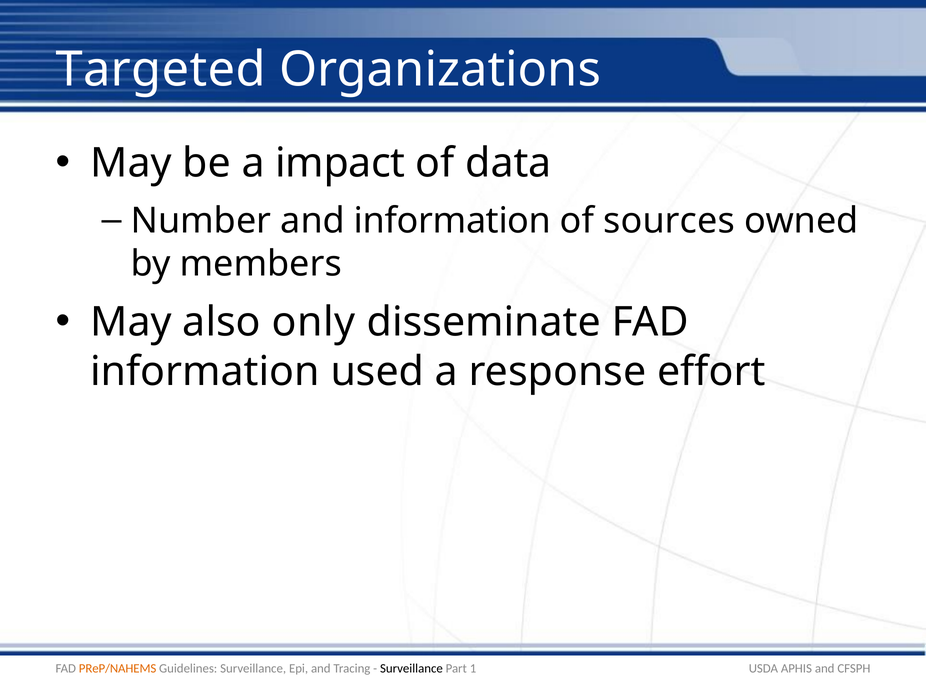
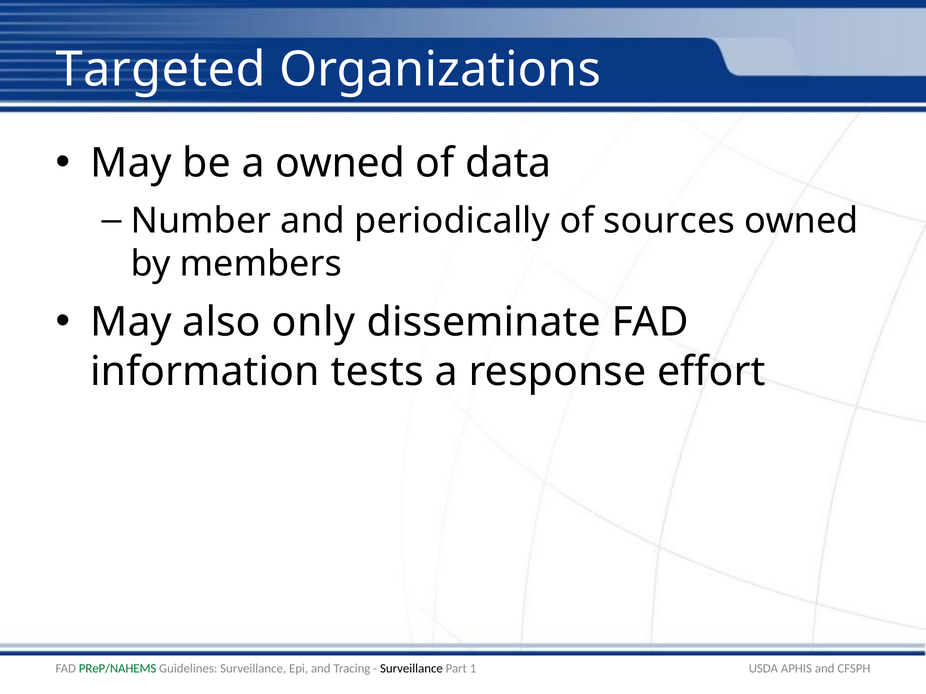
a impact: impact -> owned
and information: information -> periodically
used: used -> tests
PReP/NAHEMS colour: orange -> green
